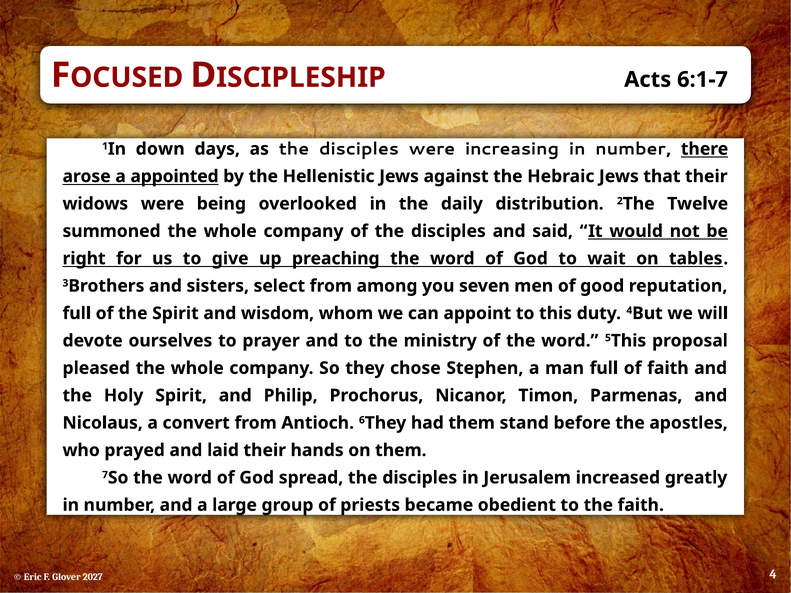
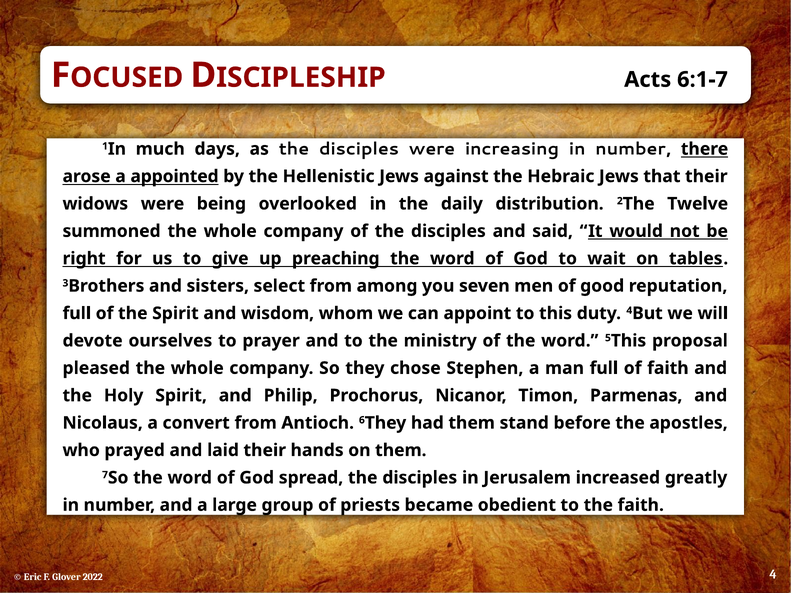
down: down -> much
2027: 2027 -> 2022
